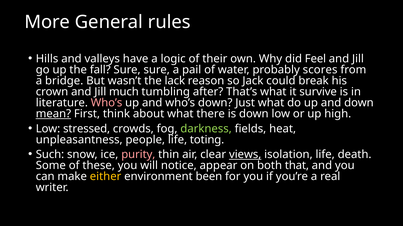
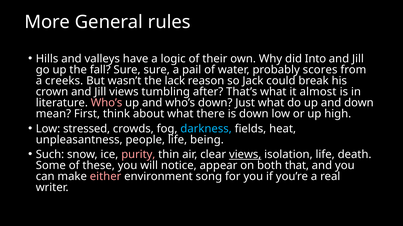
Feel: Feel -> Into
bridge: bridge -> creeks
Jill much: much -> views
survive: survive -> almost
mean underline: present -> none
darkness colour: light green -> light blue
toting: toting -> being
either colour: yellow -> pink
been: been -> song
